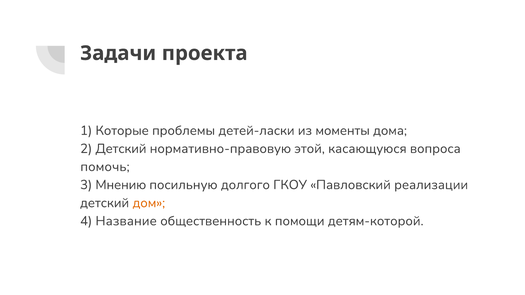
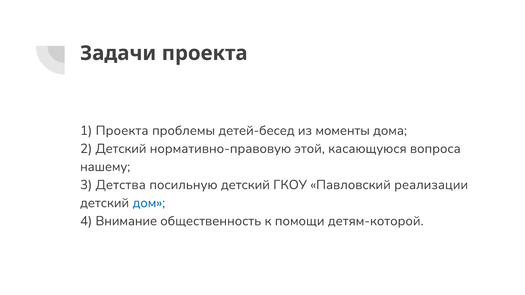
1 Которые: Которые -> Проекта
детей-ласки: детей-ласки -> детей-бесед
помочь: помочь -> нашему
Мнению: Мнению -> Детства
посильную долгого: долгого -> детский
дом colour: orange -> blue
Название: Название -> Внимание
